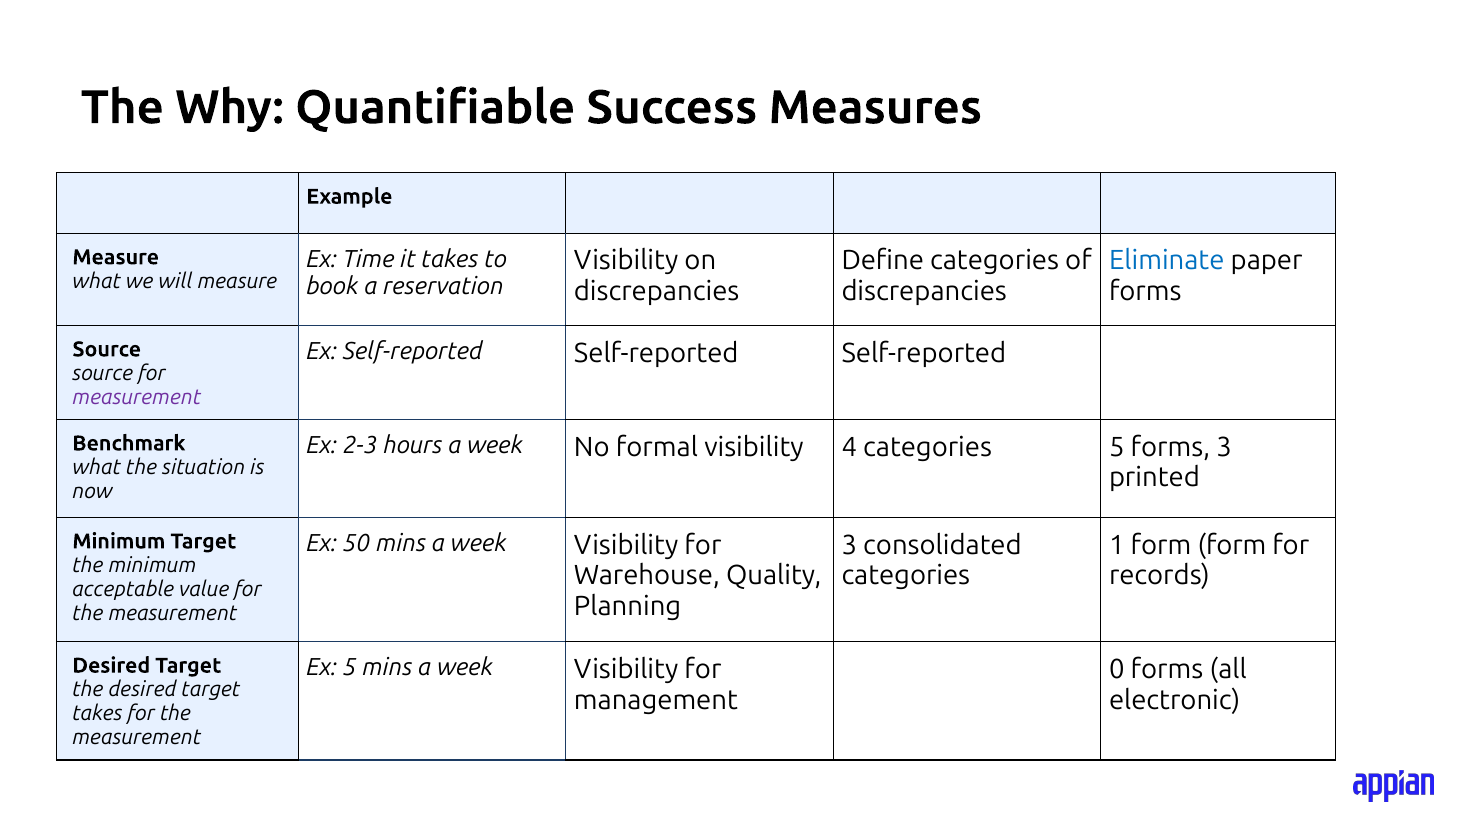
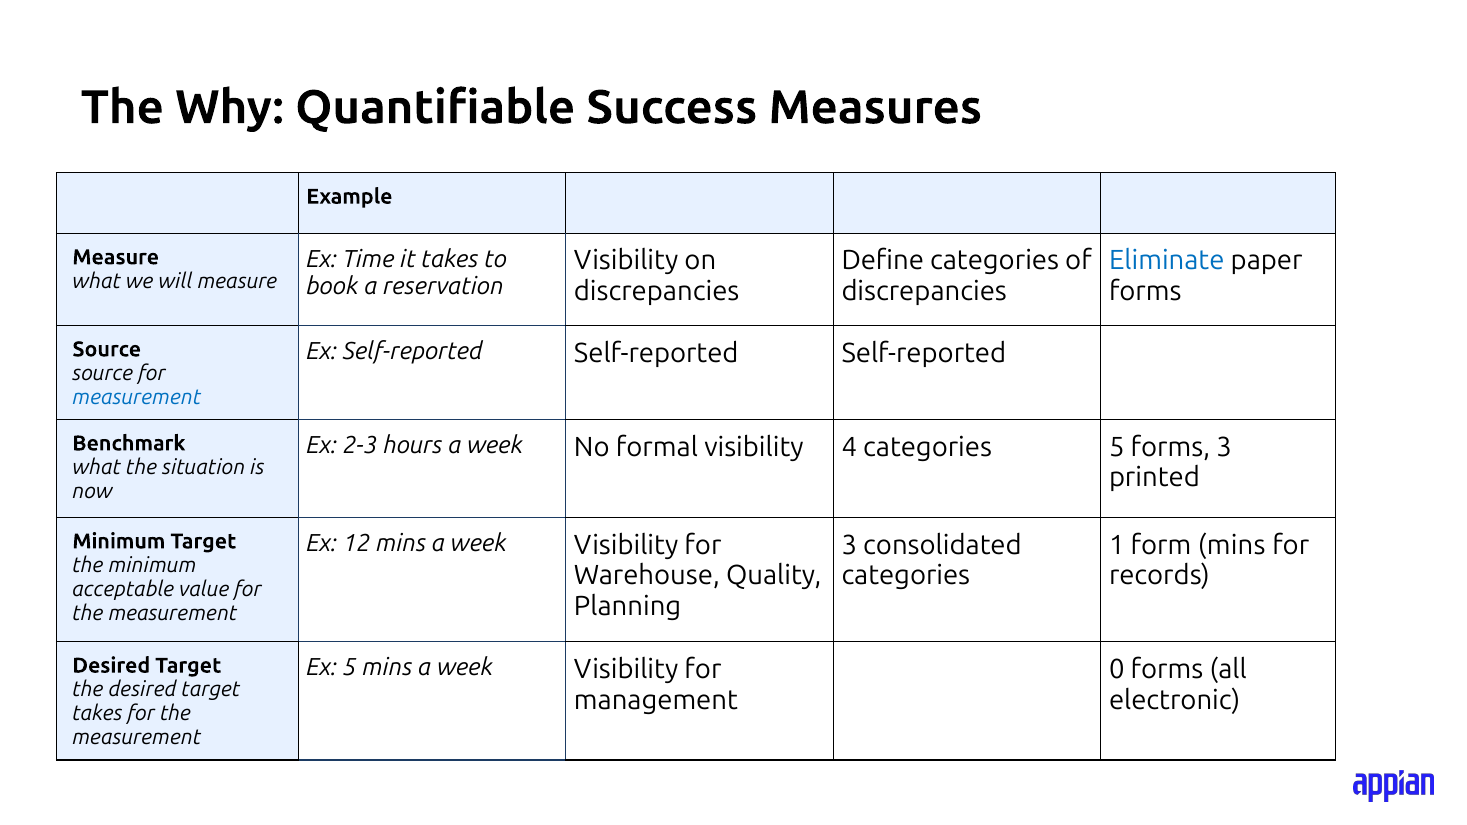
measurement at (137, 397) colour: purple -> blue
50: 50 -> 12
form form: form -> mins
